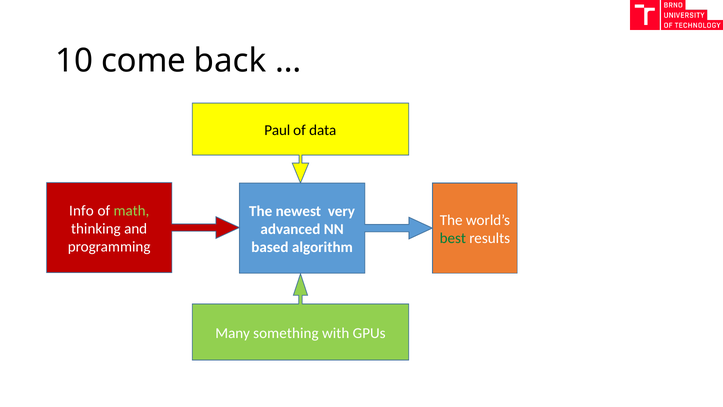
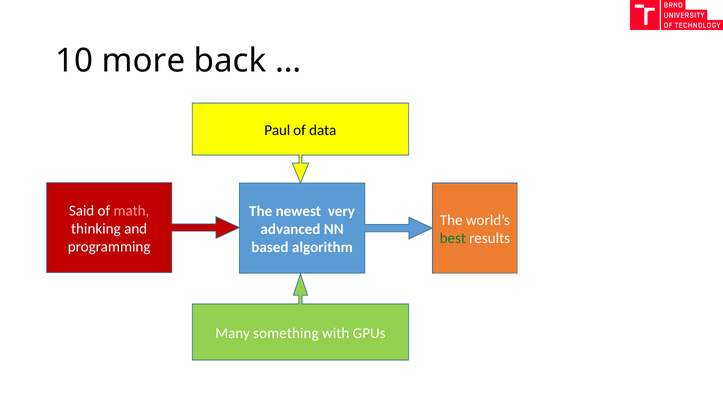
come: come -> more
Info: Info -> Said
math colour: light green -> pink
